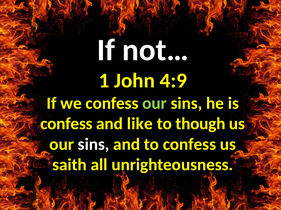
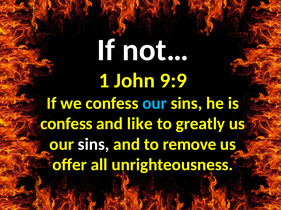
4:9: 4:9 -> 9:9
our at (155, 104) colour: light green -> light blue
though: though -> greatly
to confess: confess -> remove
saith: saith -> offer
